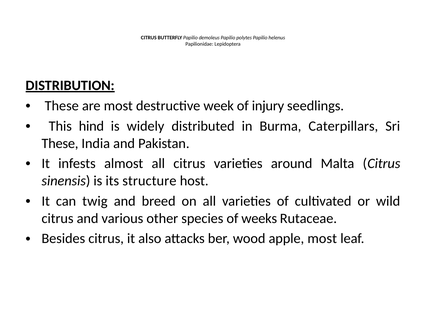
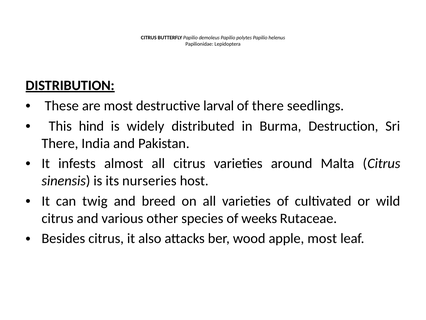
week: week -> larval
of injury: injury -> there
Caterpillars: Caterpillars -> Destruction
These at (60, 143): These -> There
structure: structure -> nurseries
